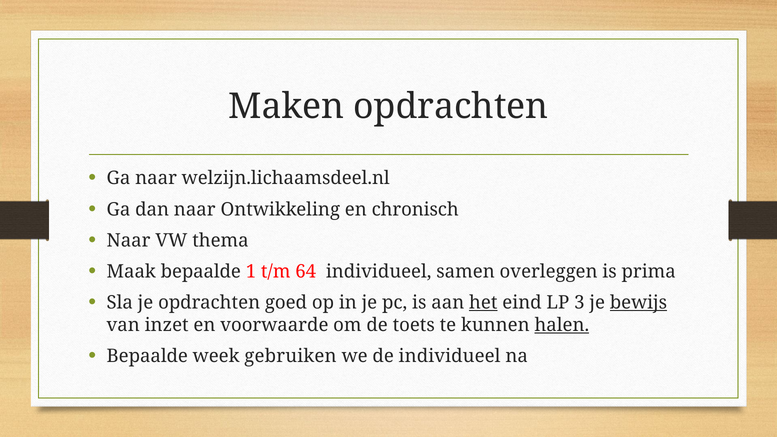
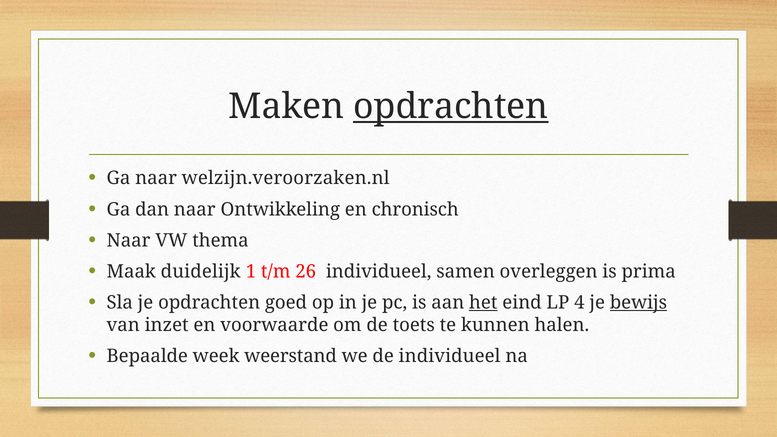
opdrachten at (451, 107) underline: none -> present
welzijn.lichaamsdeel.nl: welzijn.lichaamsdeel.nl -> welzijn.veroorzaken.nl
Maak bepaalde: bepaalde -> duidelijk
64: 64 -> 26
3: 3 -> 4
halen underline: present -> none
gebruiken: gebruiken -> weerstand
